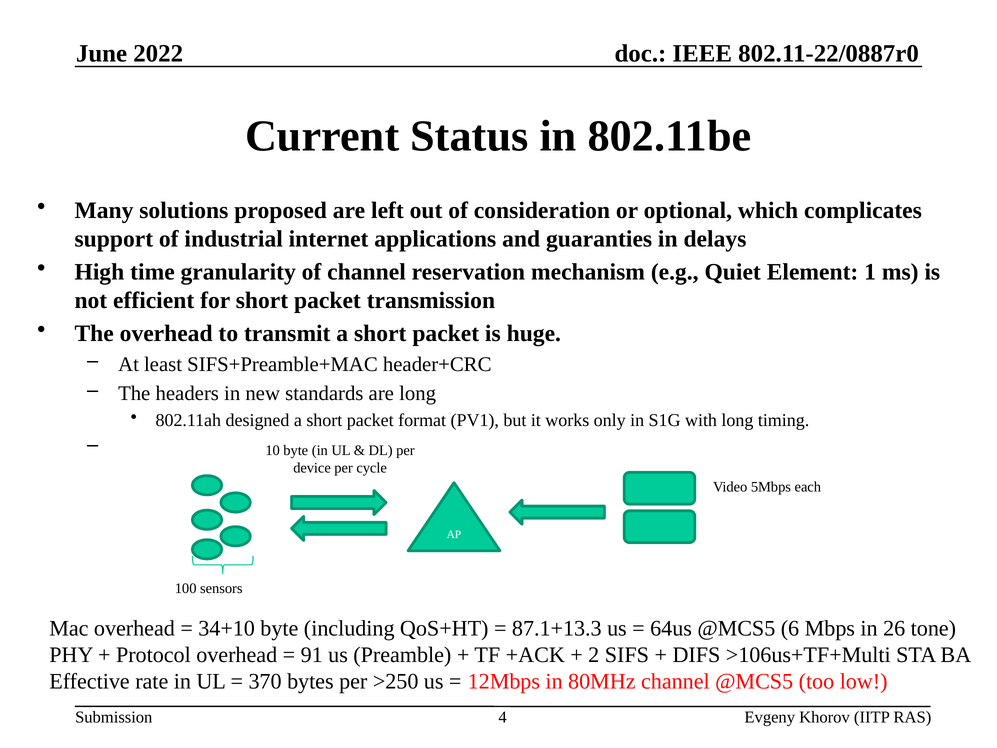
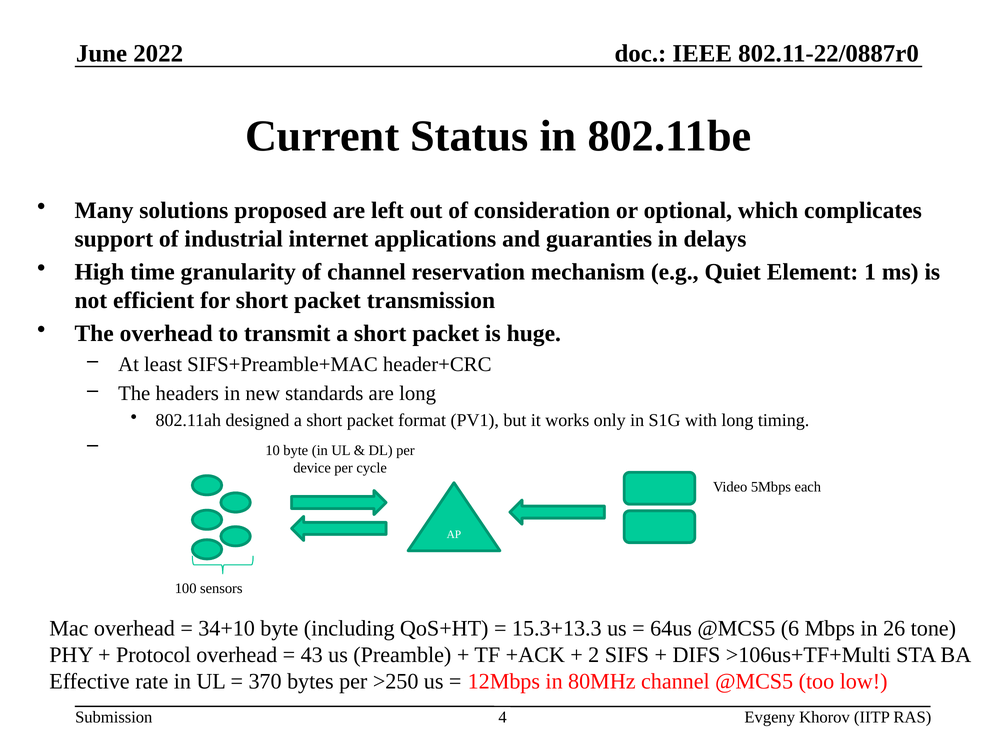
87.1+13.3: 87.1+13.3 -> 15.3+13.3
91: 91 -> 43
